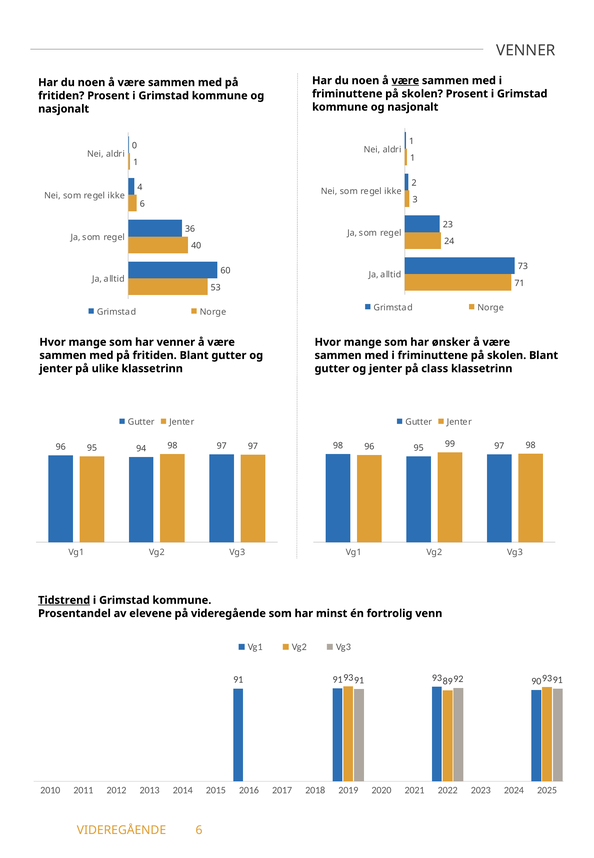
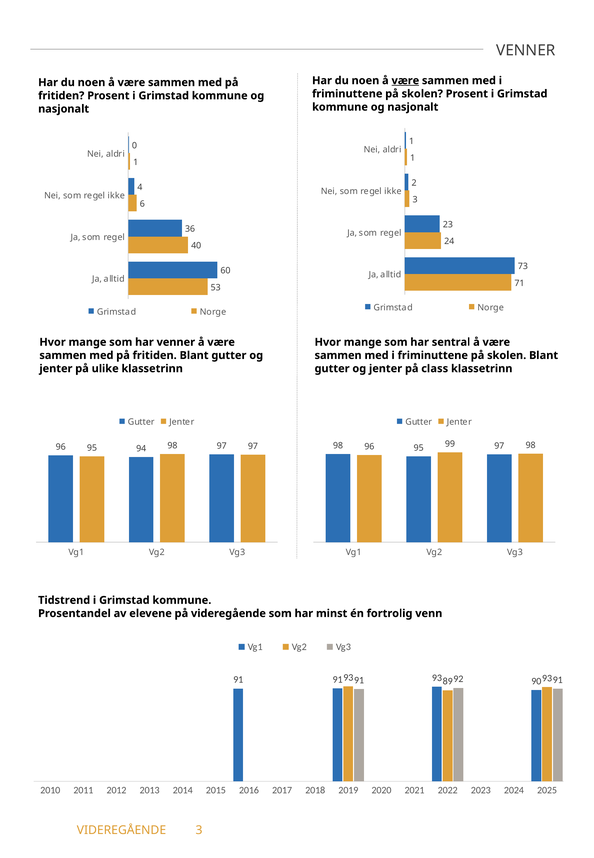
ønsker: ønsker -> sentral
Tidstrend underline: present -> none
VIDEREGÅENDE 6: 6 -> 3
